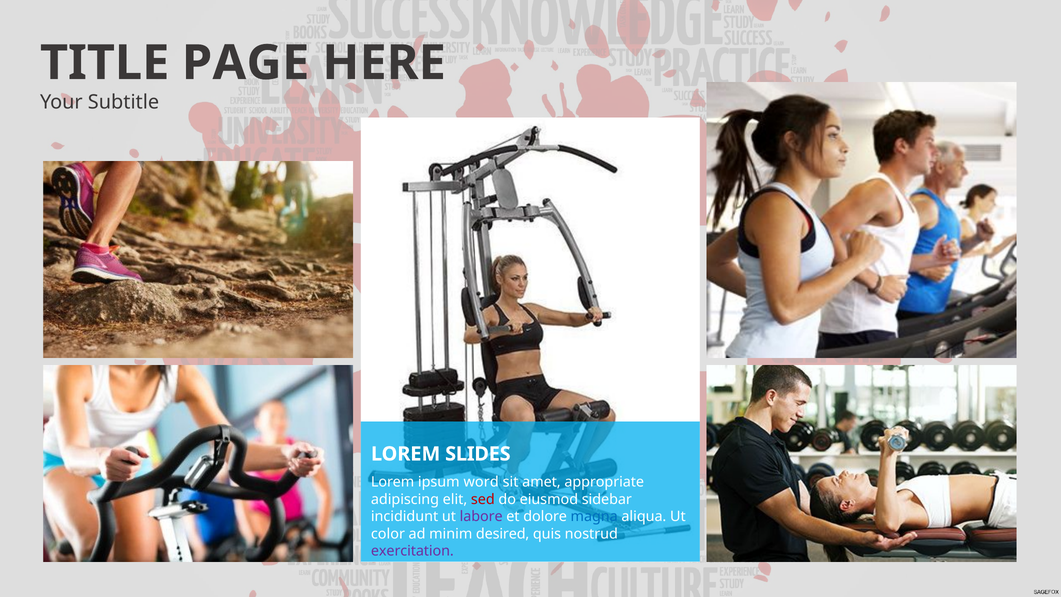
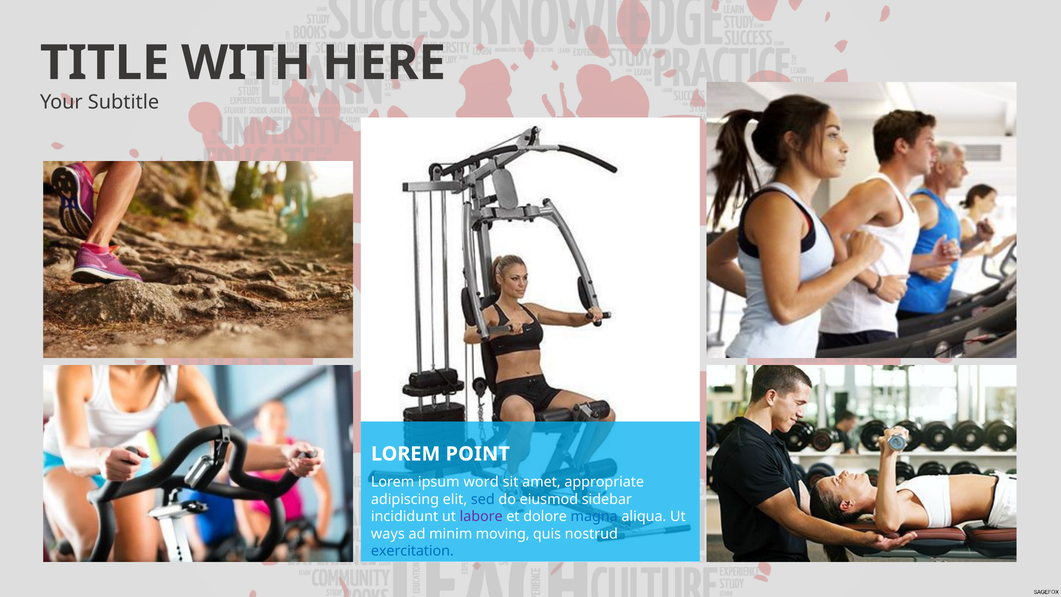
PAGE: PAGE -> WITH
SLIDES: SLIDES -> POINT
sed colour: red -> blue
color: color -> ways
desired: desired -> moving
exercitation colour: purple -> blue
